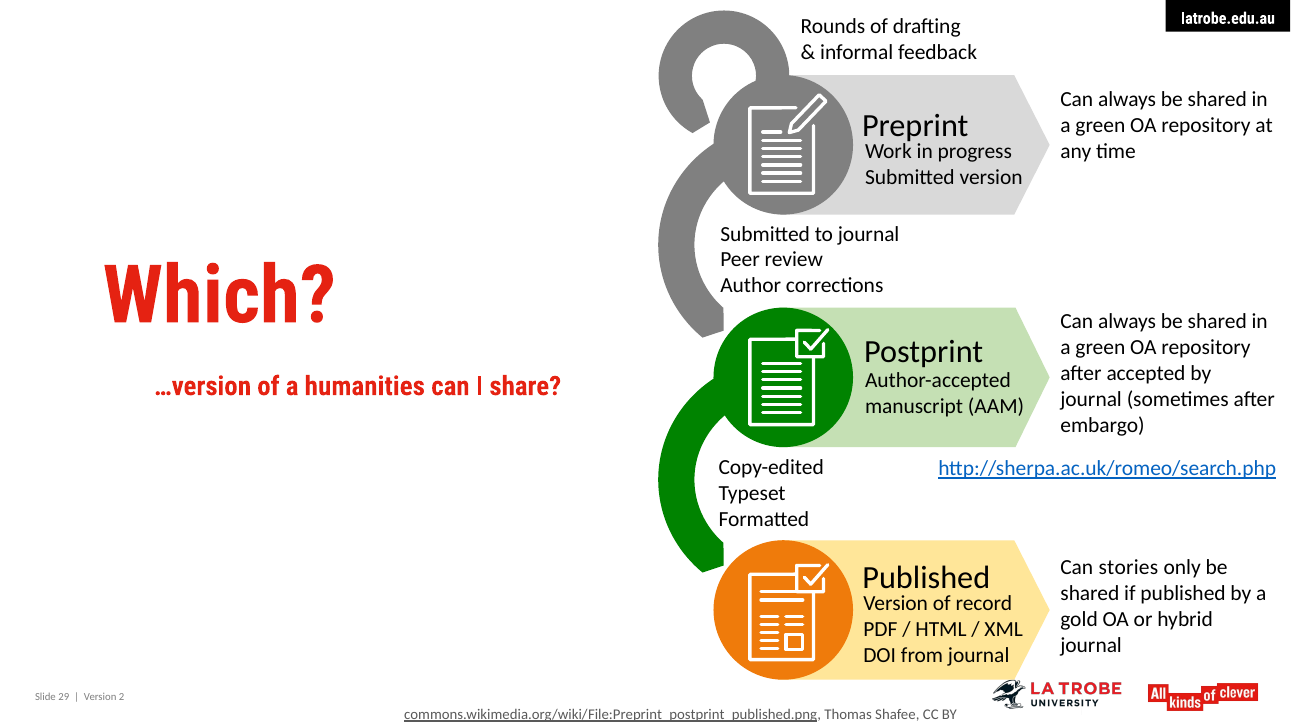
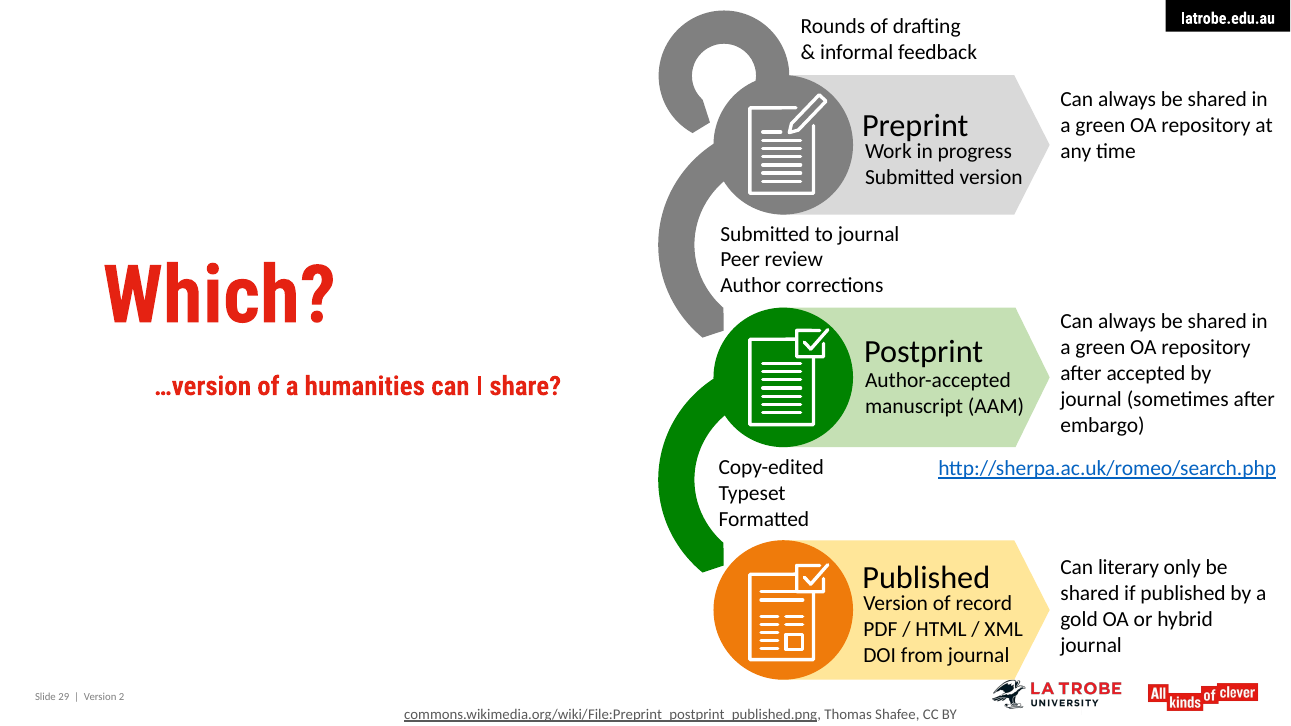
stories: stories -> literary
